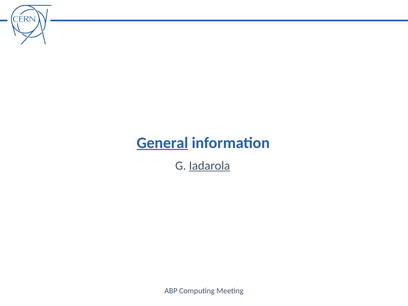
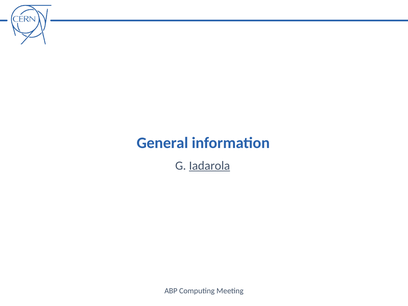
General underline: present -> none
